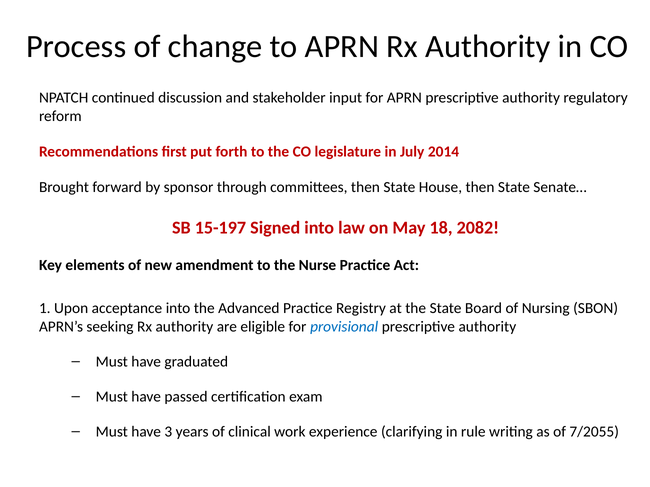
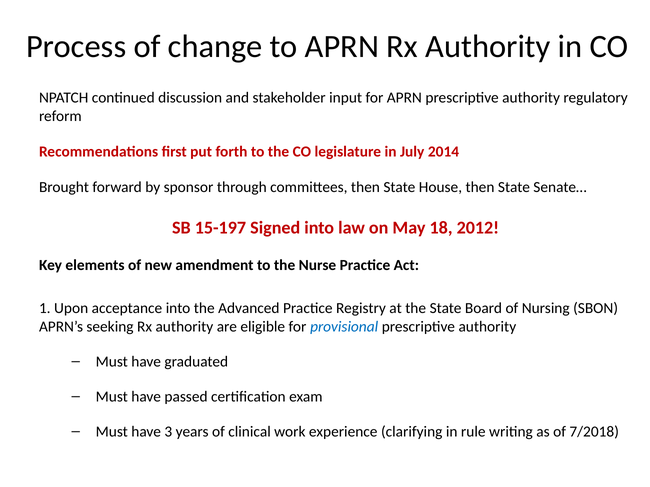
2082: 2082 -> 2012
7/2055: 7/2055 -> 7/2018
